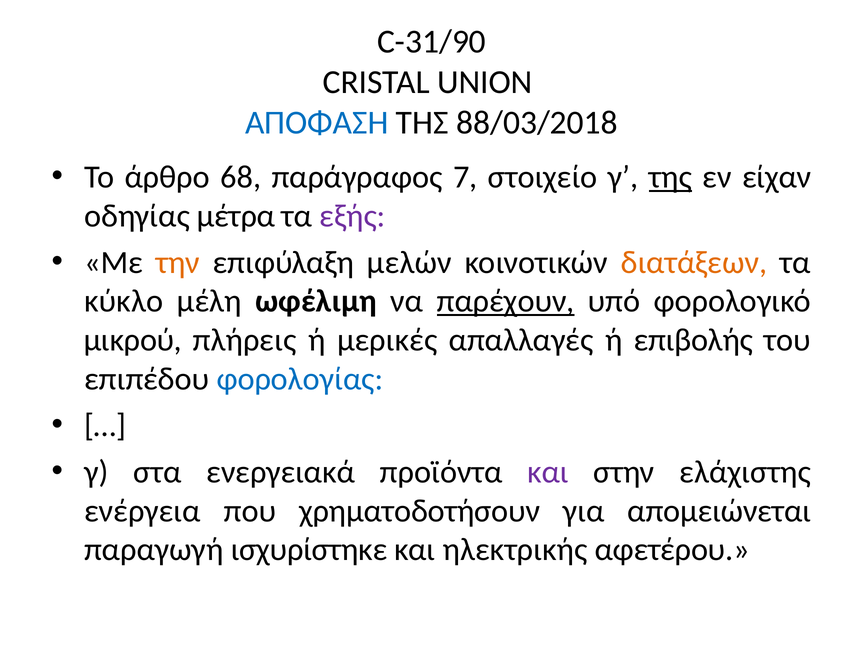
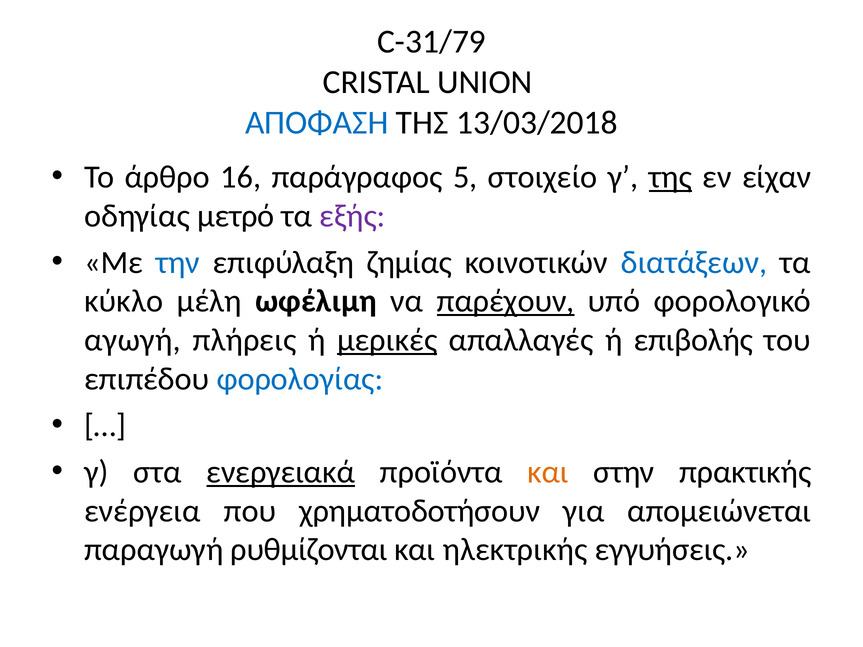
C-31/90: C-31/90 -> C-31/79
88/03/2018: 88/03/2018 -> 13/03/2018
68: 68 -> 16
7: 7 -> 5
μέτρα: μέτρα -> μετρό
την colour: orange -> blue
μελών: μελών -> ζημίας
διατάξεων colour: orange -> blue
μικρού: μικρού -> αγωγή
μερικές underline: none -> present
ενεργειακά underline: none -> present
και at (548, 472) colour: purple -> orange
ελάχιστης: ελάχιστης -> πρακτικής
ισχυρίστηκε: ισχυρίστηκε -> ρυθμίζονται
αφετέρου: αφετέρου -> εγγυήσεις
